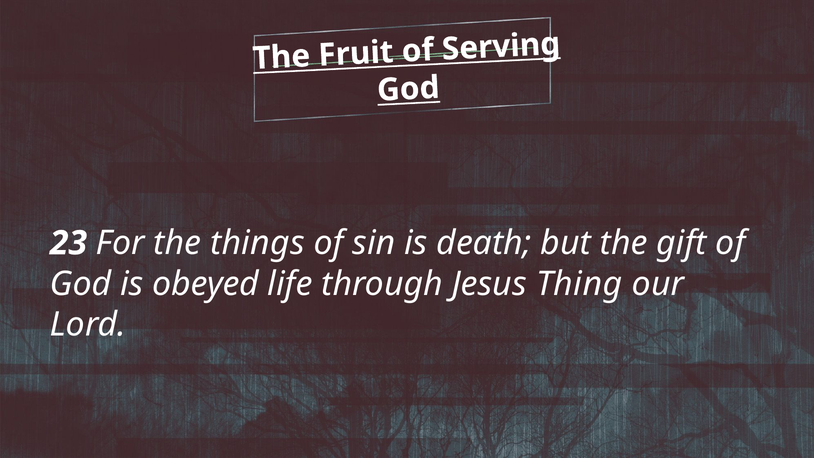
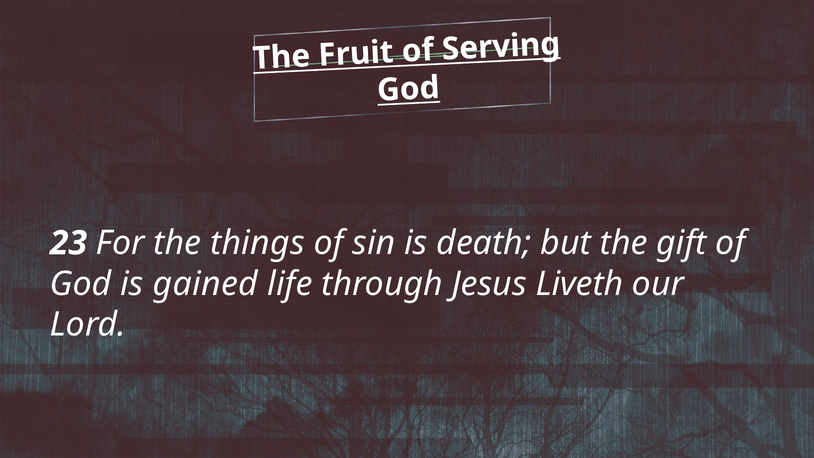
obeyed: obeyed -> gained
Thing: Thing -> Liveth
